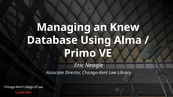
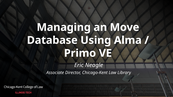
Knew: Knew -> Move
